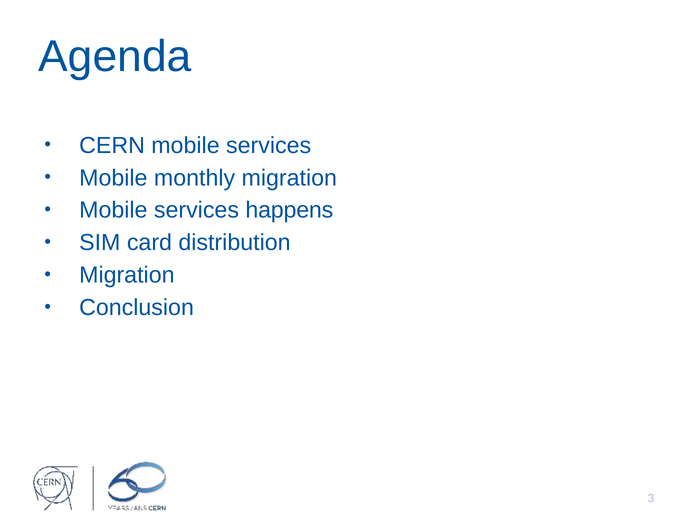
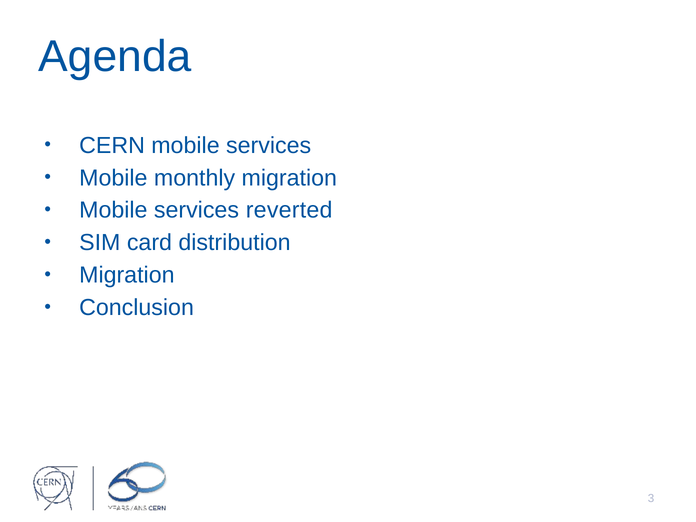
happens: happens -> reverted
